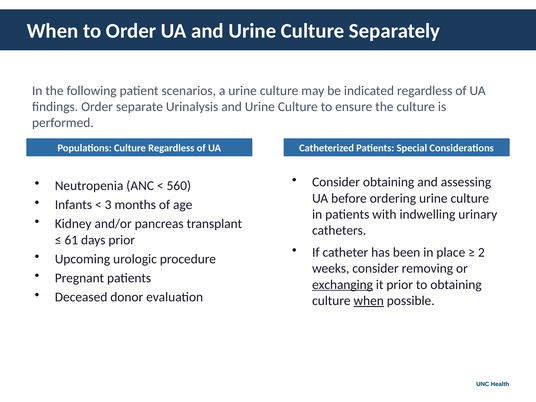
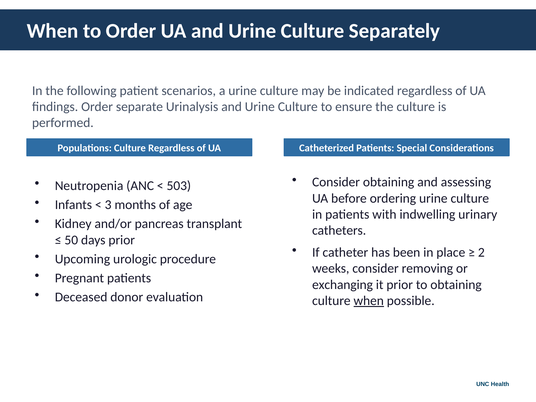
560: 560 -> 503
61: 61 -> 50
exchanging underline: present -> none
